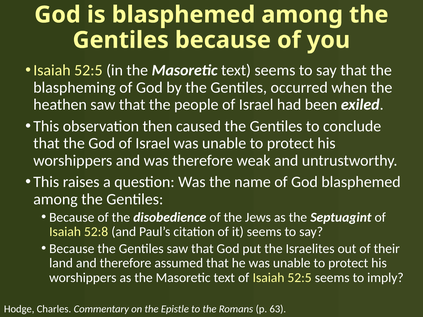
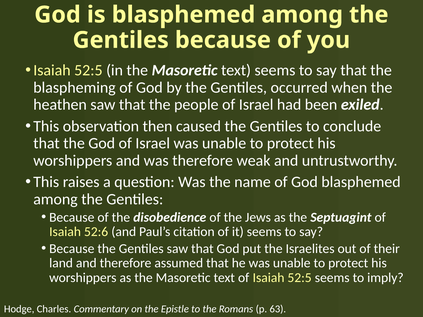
52:8: 52:8 -> 52:6
